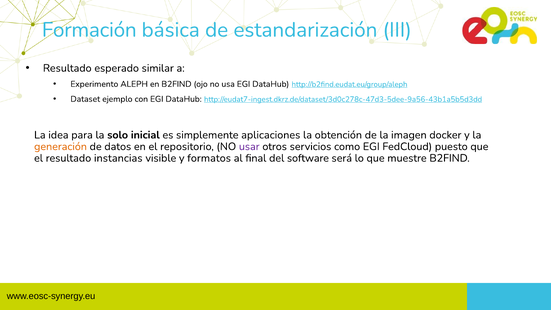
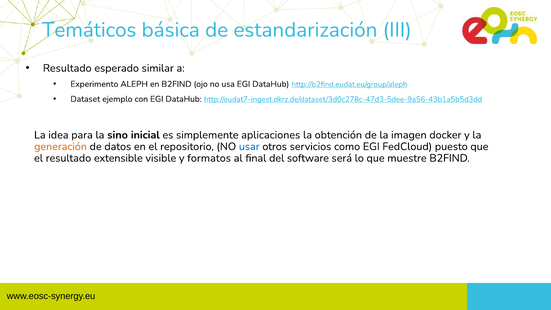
Formación: Formación -> Temáticos
solo: solo -> sino
usar colour: purple -> blue
instancias: instancias -> extensible
